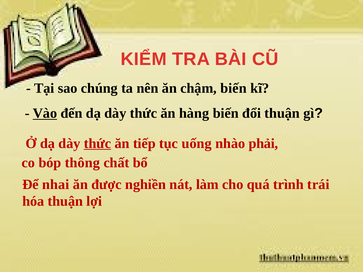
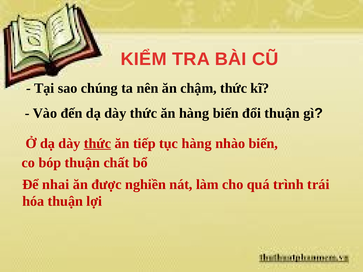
chậm biến: biến -> thức
Vào underline: present -> none
tục uống: uống -> hàng
nhào phải: phải -> biến
bóp thông: thông -> thuận
